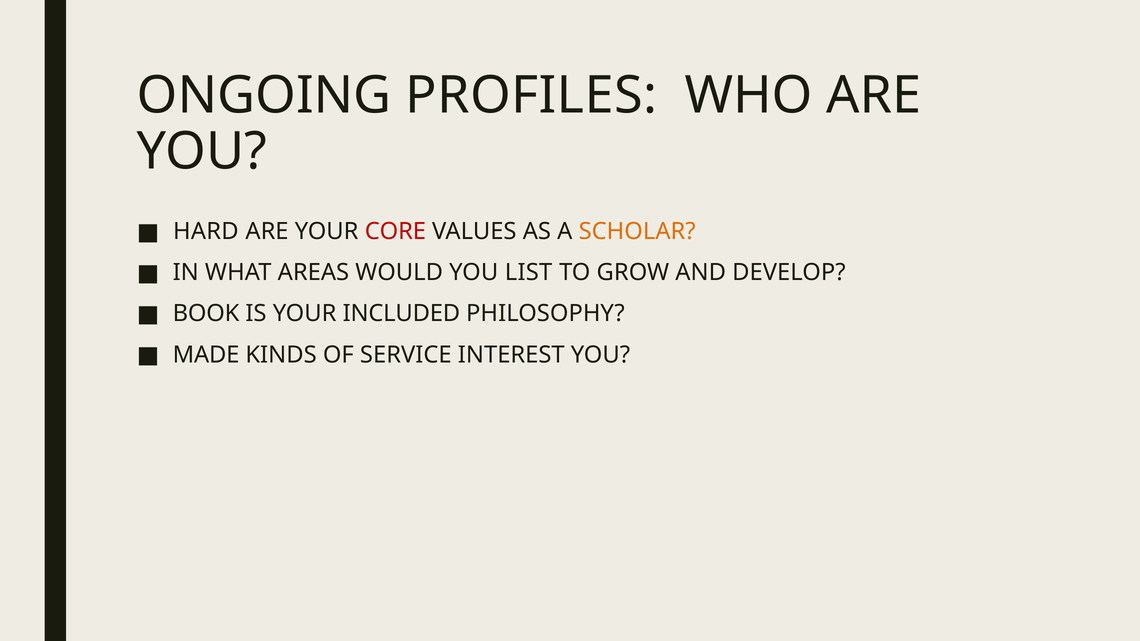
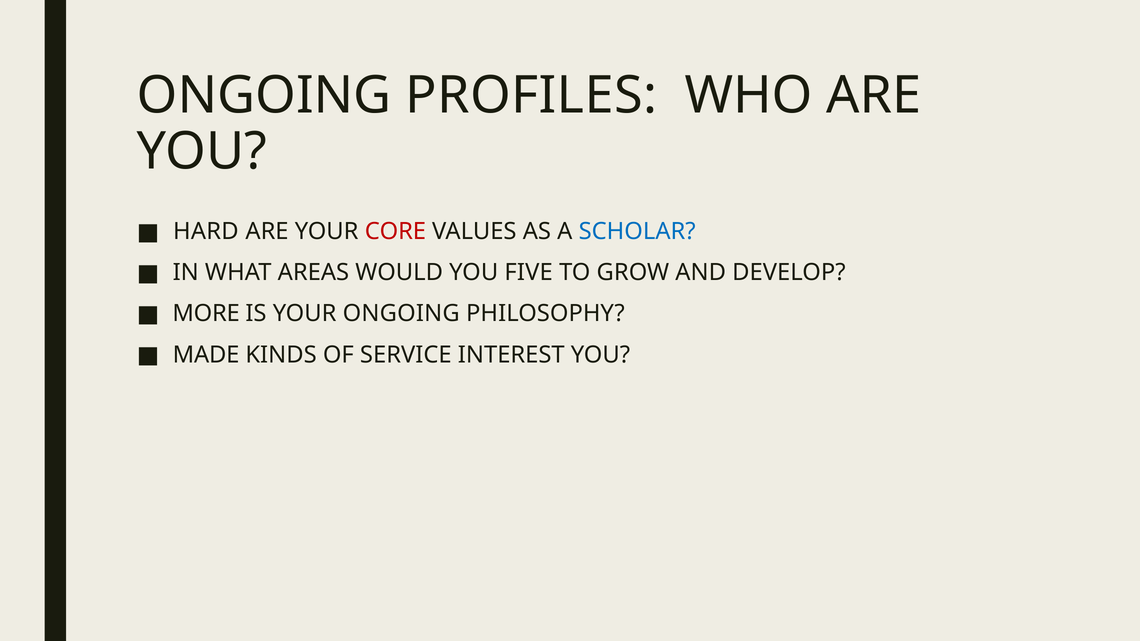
SCHOLAR colour: orange -> blue
LIST: LIST -> FIVE
BOOK: BOOK -> MORE
YOUR INCLUDED: INCLUDED -> ONGOING
